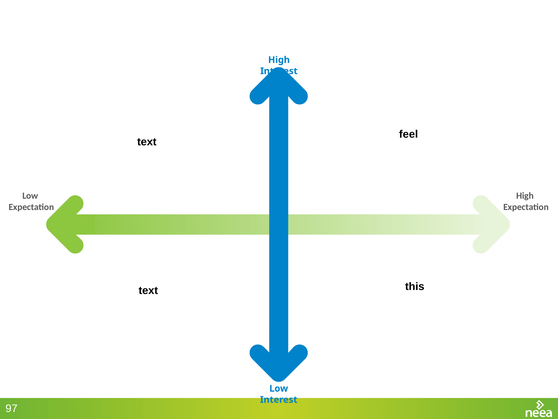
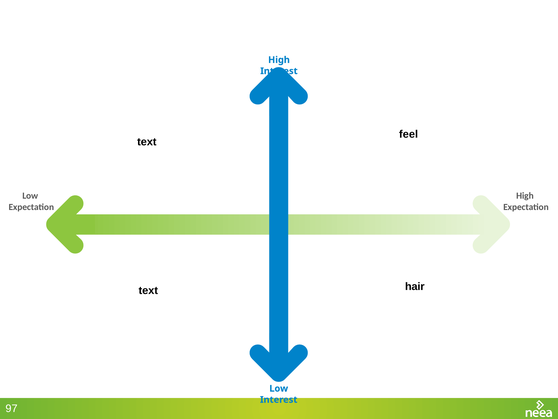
this: this -> hair
